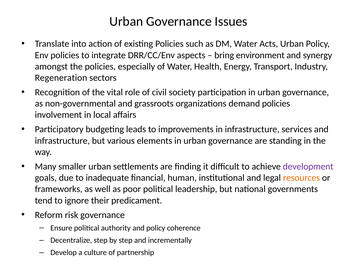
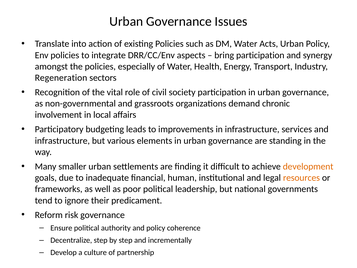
bring environment: environment -> participation
demand policies: policies -> chronic
development colour: purple -> orange
